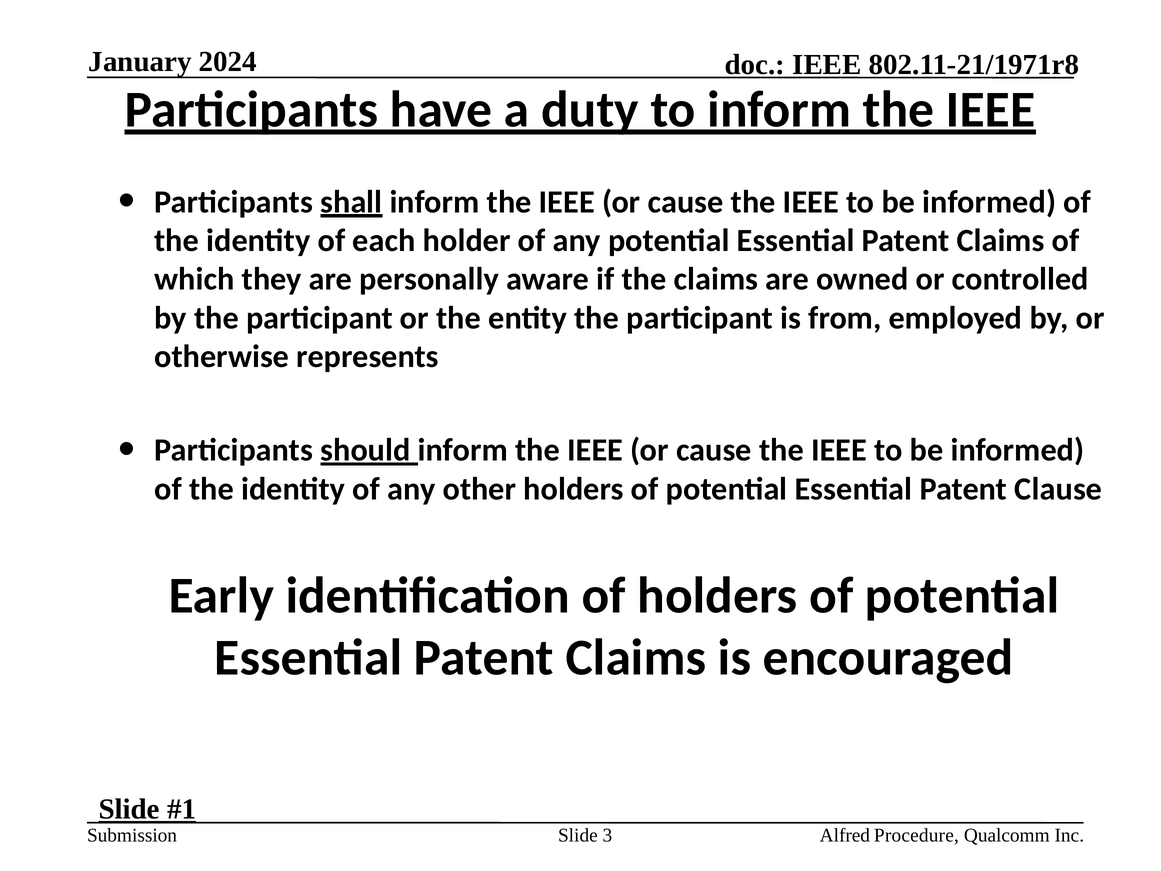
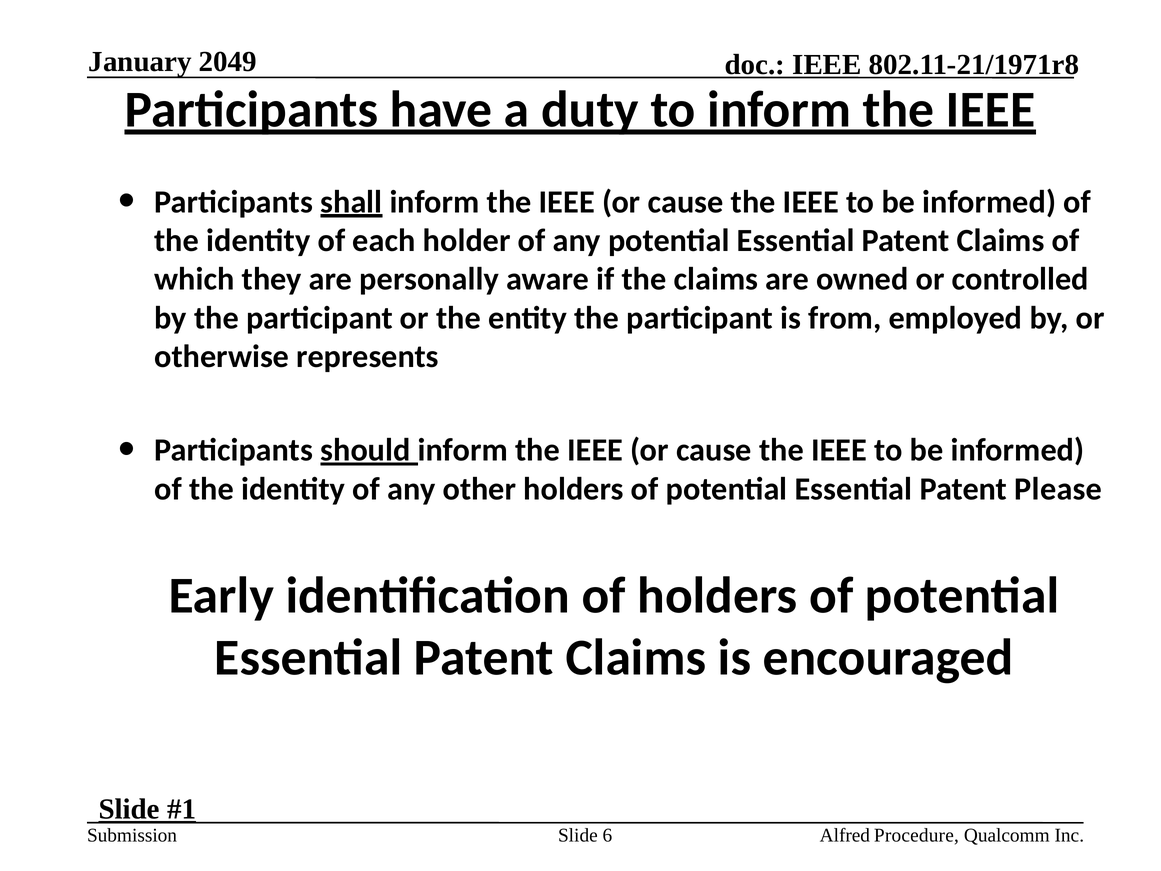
2024: 2024 -> 2049
Clause: Clause -> Please
3: 3 -> 6
